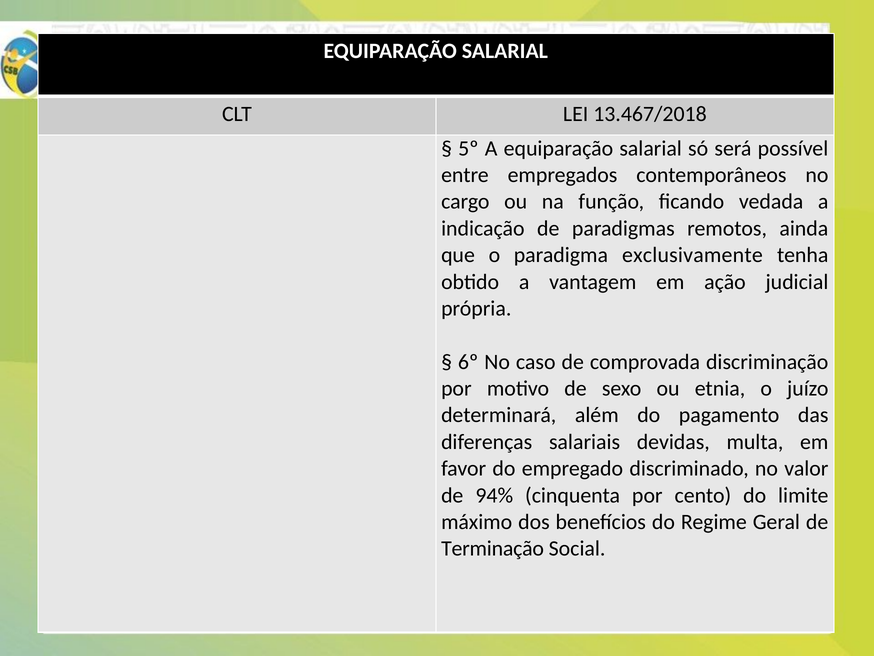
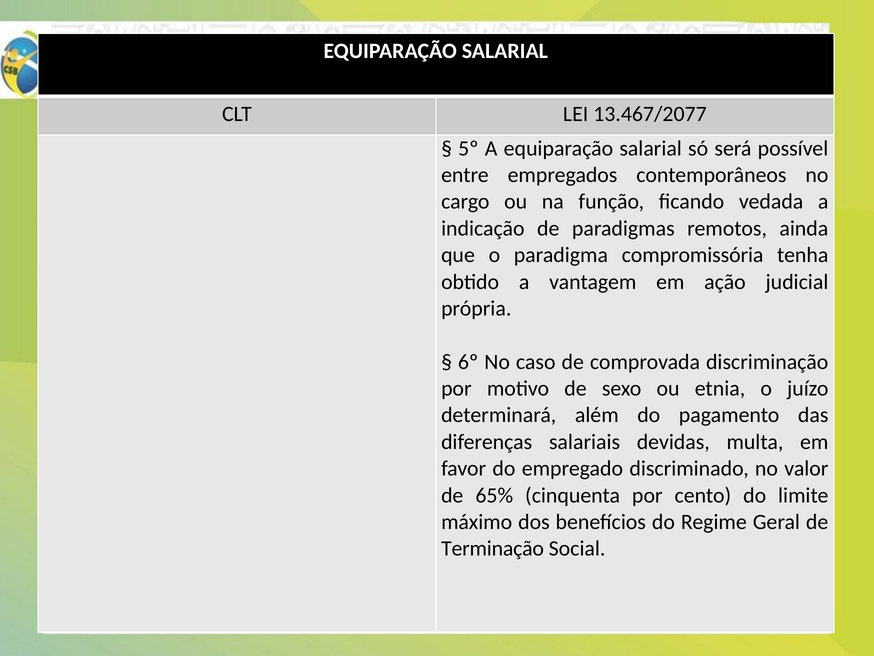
13.467/2018: 13.467/2018 -> 13.467/2077
exclusivamente: exclusivamente -> compromissória
94%: 94% -> 65%
